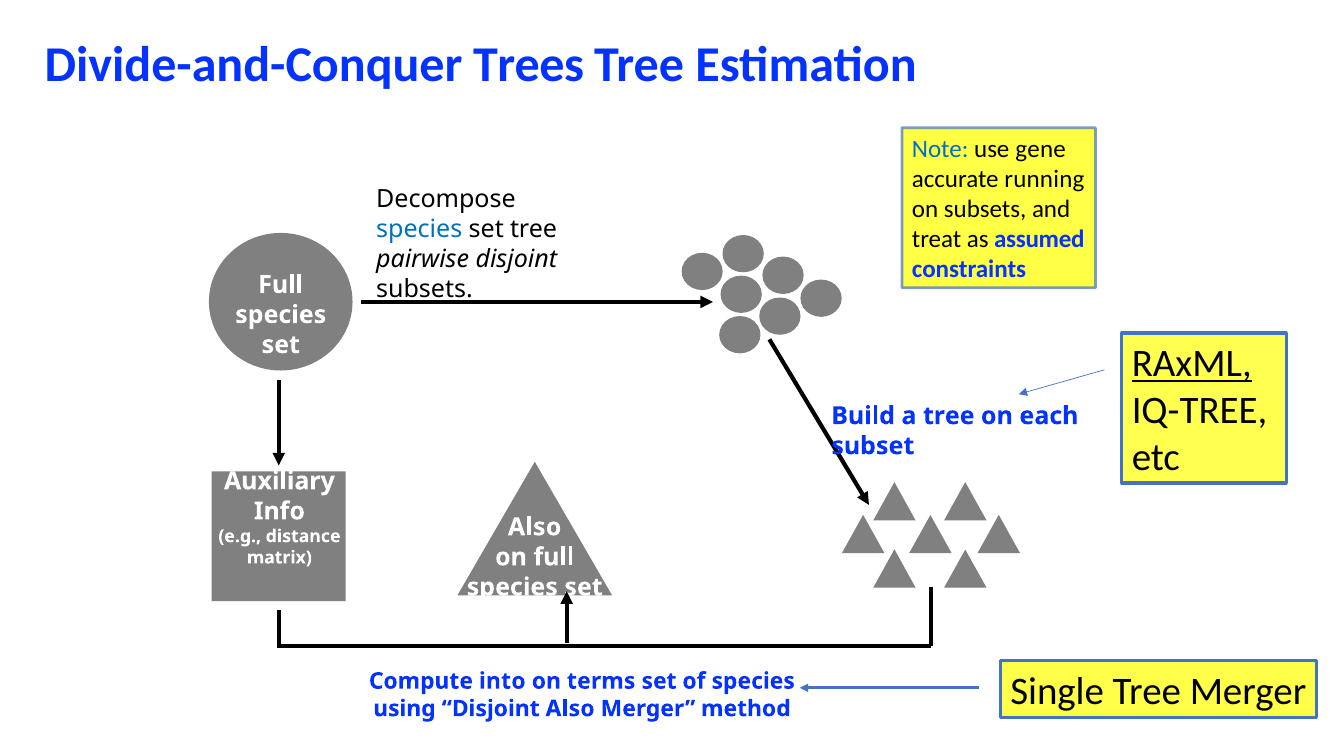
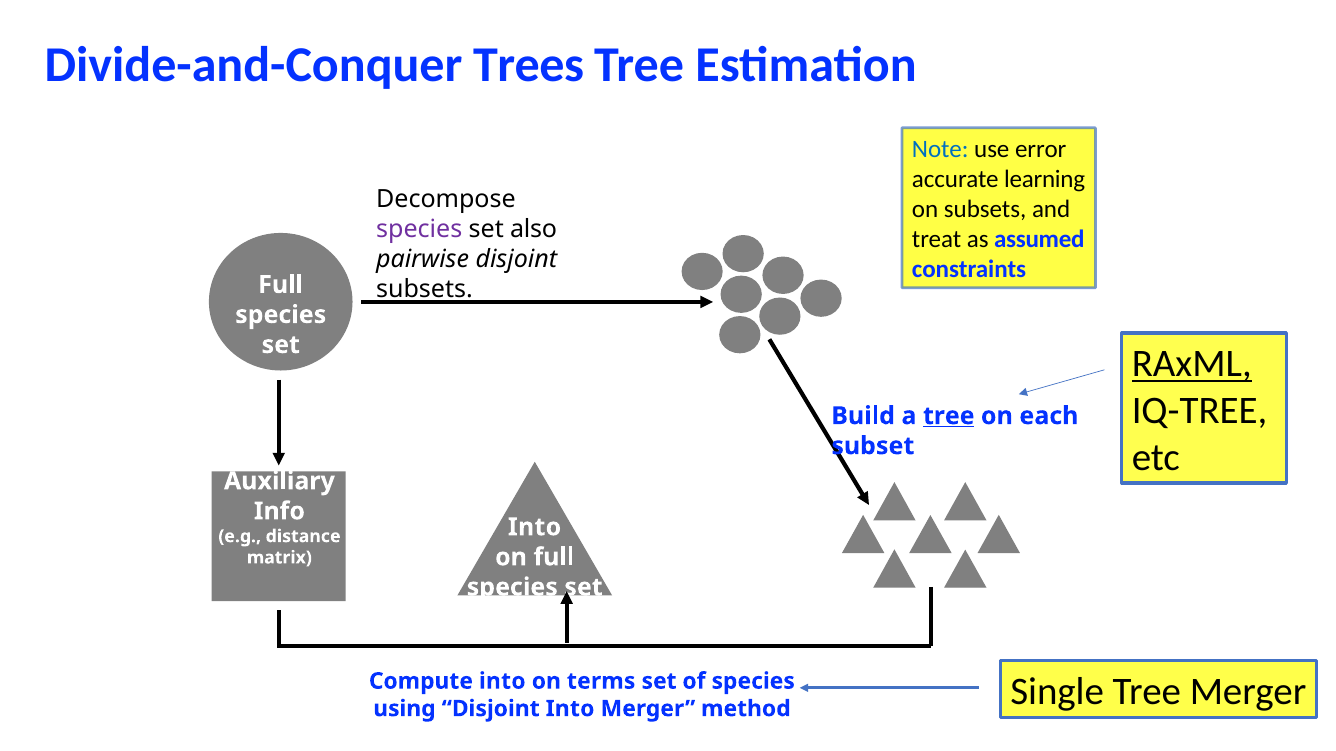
gene: gene -> error
running: running -> learning
species at (419, 230) colour: blue -> purple
set tree: tree -> also
tree at (949, 416) underline: none -> present
Also at (535, 527): Also -> Into
Disjoint Also: Also -> Into
